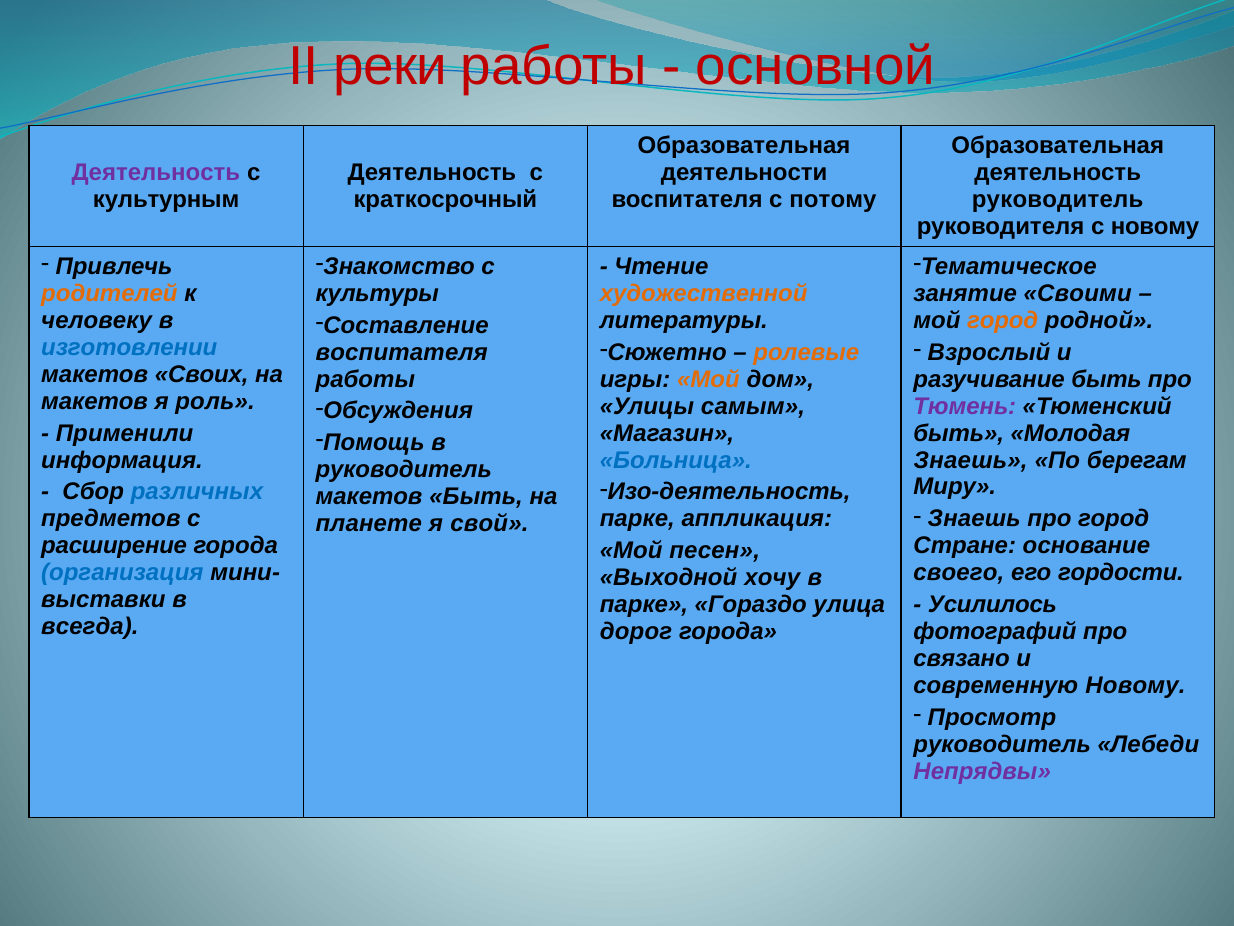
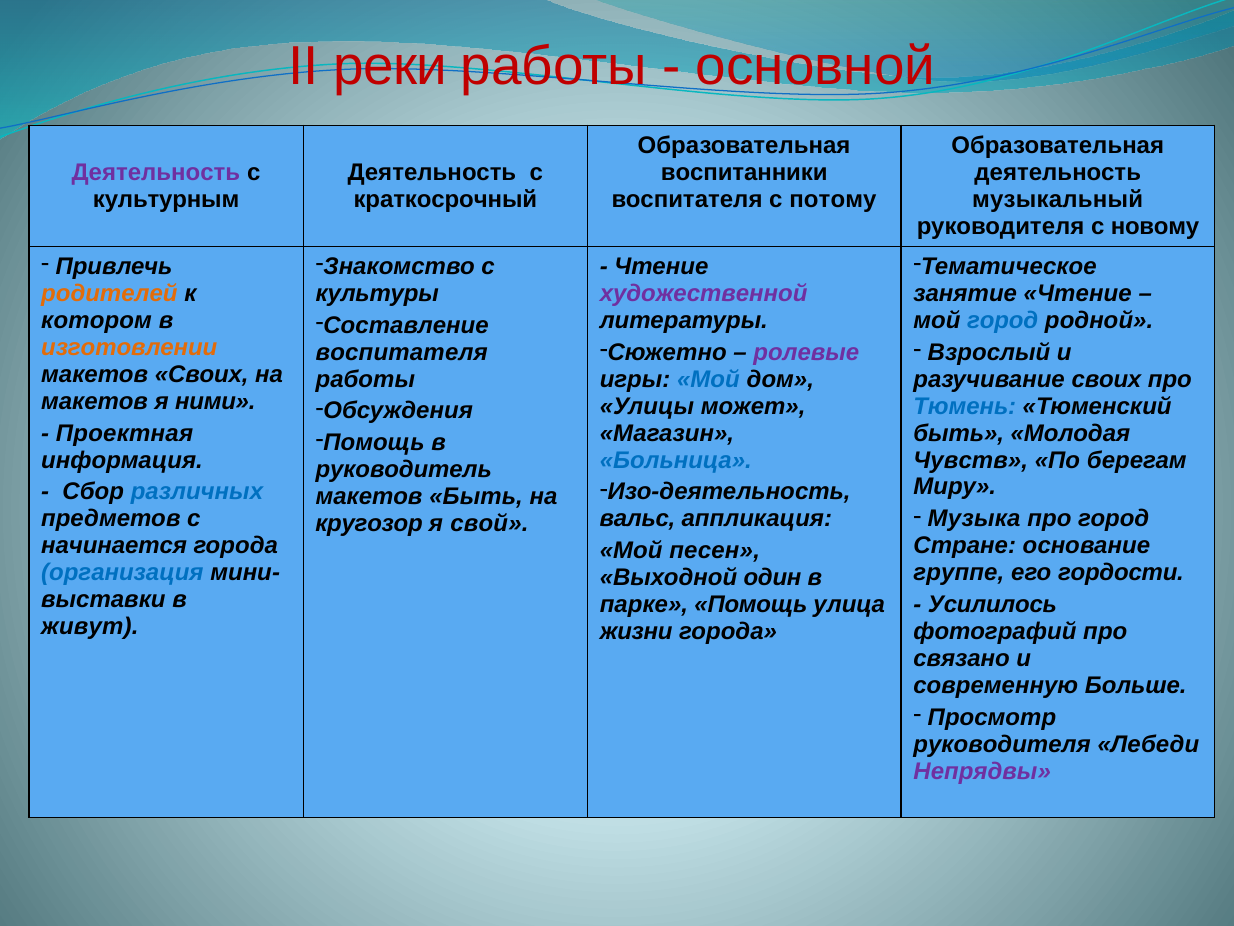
деятельности: деятельности -> воспитанники
руководитель at (1058, 199): руководитель -> музыкальный
художественной colour: orange -> purple
занятие Своими: Своими -> Чтение
человеку: человеку -> котором
город at (1003, 320) colour: orange -> blue
изготовлении colour: blue -> orange
ролевые colour: orange -> purple
Мой at (708, 379) colour: orange -> blue
разучивание быть: быть -> своих
роль: роль -> ними
самым: самым -> может
Тюмень colour: purple -> blue
Применили: Применили -> Проектная
Знаешь at (971, 460): Знаешь -> Чувств
Знаешь at (974, 519): Знаешь -> Музыка
парке at (637, 519): парке -> вальс
планете: планете -> кругозор
расширение: расширение -> начинается
своего: своего -> группе
хочу: хочу -> один
парке Гораздо: Гораздо -> Помощь
всегда: всегда -> живут
дорог: дорог -> жизни
современную Новому: Новому -> Больше
руководитель at (1002, 744): руководитель -> руководителя
